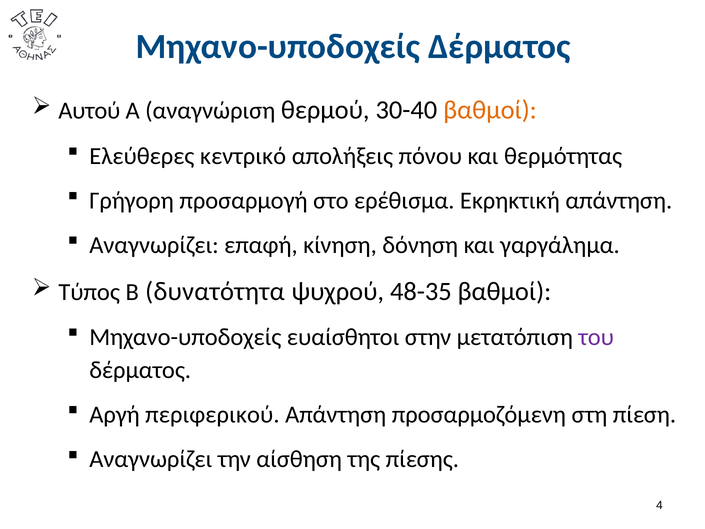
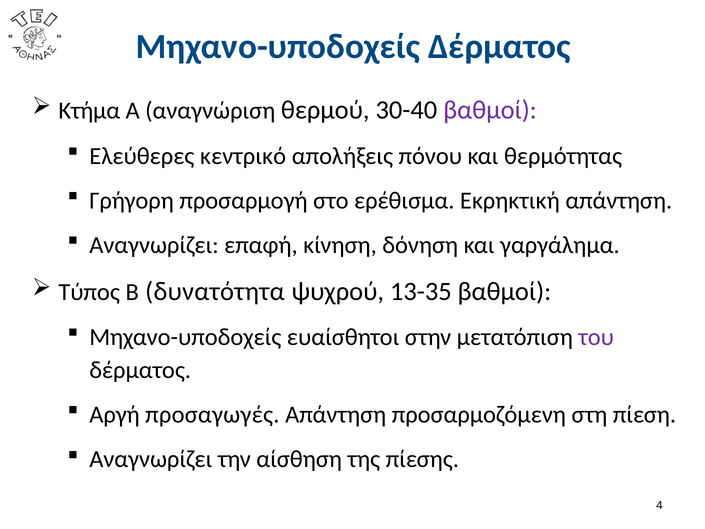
Αυτού: Αυτού -> Κτήμα
βαθμοί at (490, 110) colour: orange -> purple
48-35: 48-35 -> 13-35
περιφερικού: περιφερικού -> προσαγωγές
